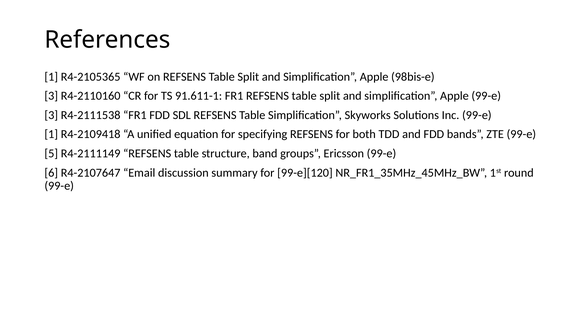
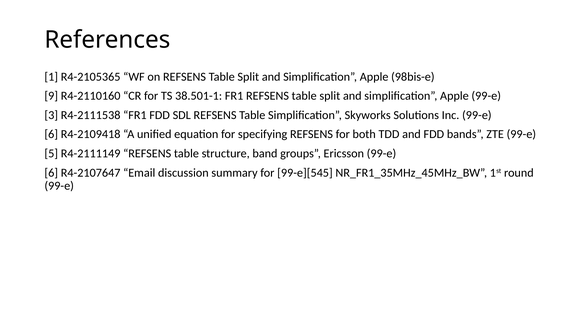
3 at (51, 96): 3 -> 9
91.611-1: 91.611-1 -> 38.501-1
1 at (51, 134): 1 -> 6
99-e][120: 99-e][120 -> 99-e][545
